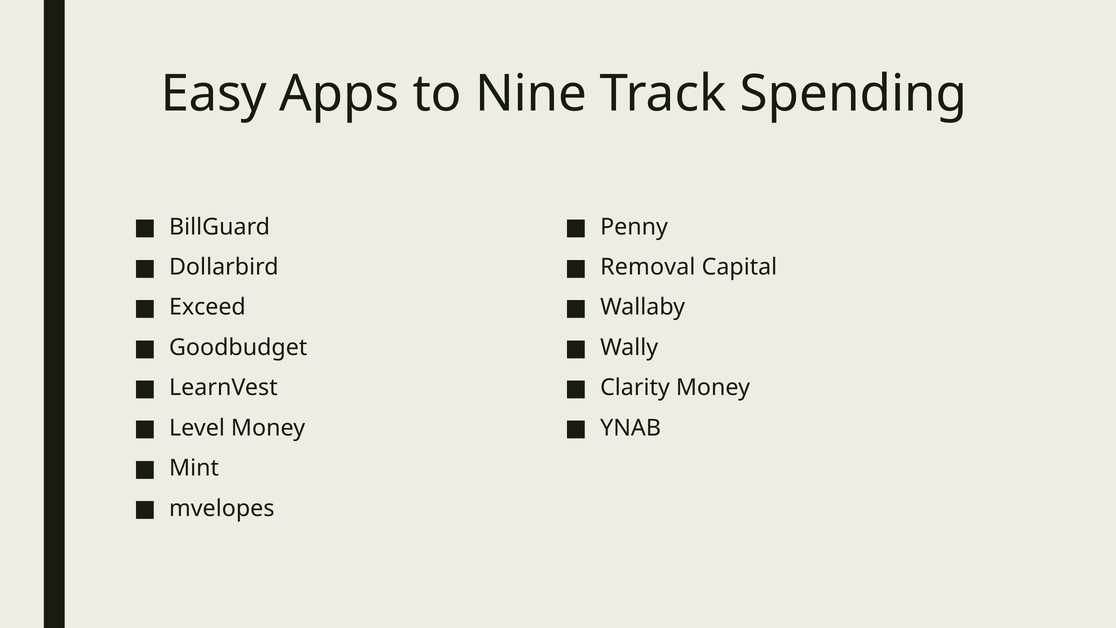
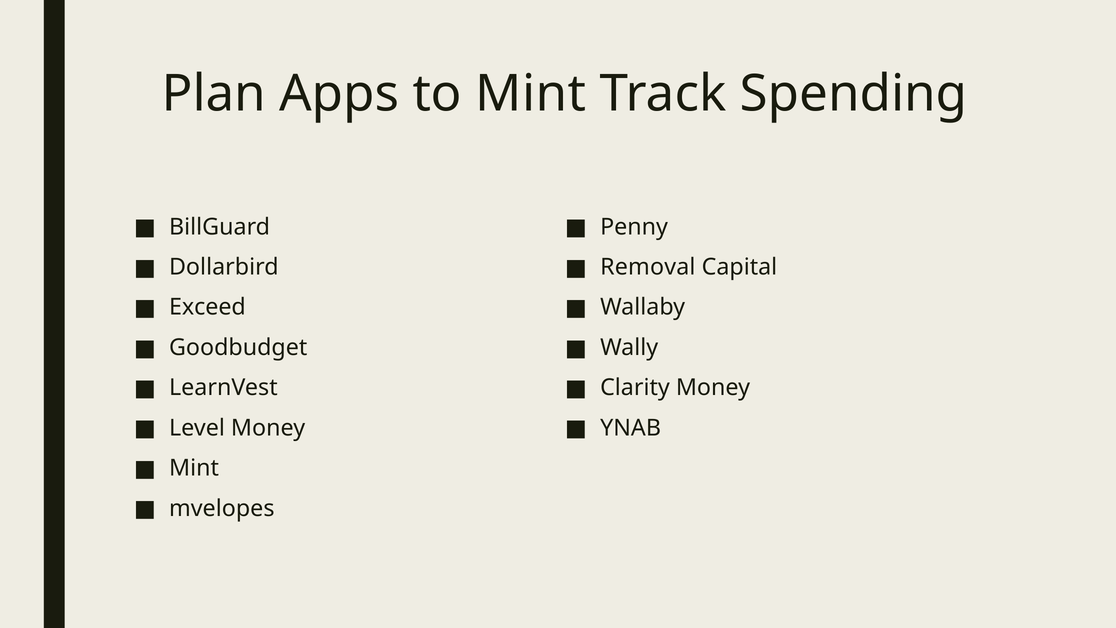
Easy: Easy -> Plan
to Nine: Nine -> Mint
